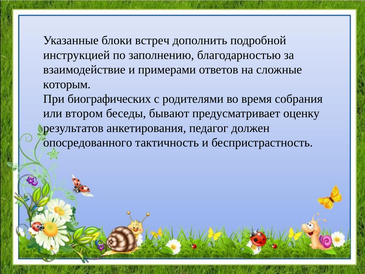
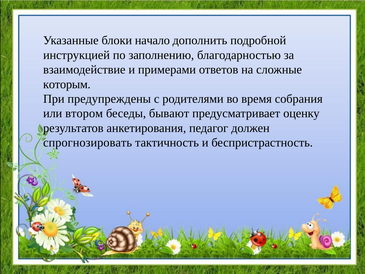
встреч: встреч -> начало
биографических: биографических -> предупреждены
опосредованного: опосредованного -> спрогнозировать
